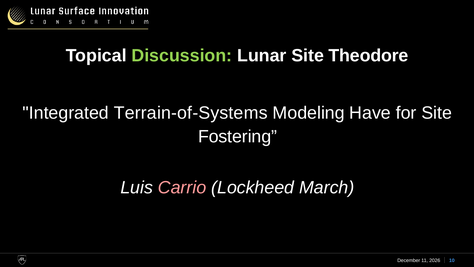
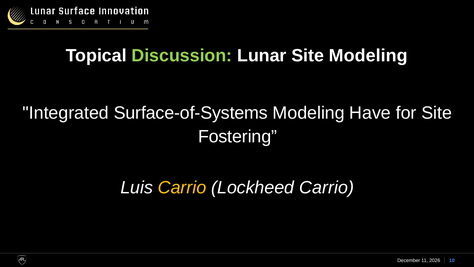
Site Theodore: Theodore -> Modeling
Terrain-of-Systems: Terrain-of-Systems -> Surface-of-Systems
Carrio at (182, 187) colour: pink -> yellow
Lockheed March: March -> Carrio
